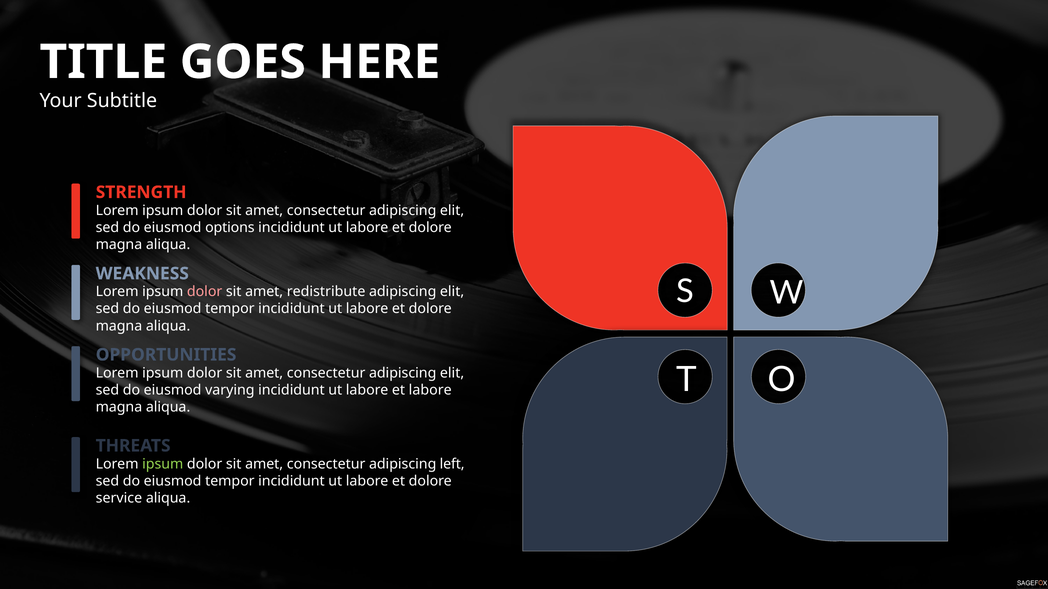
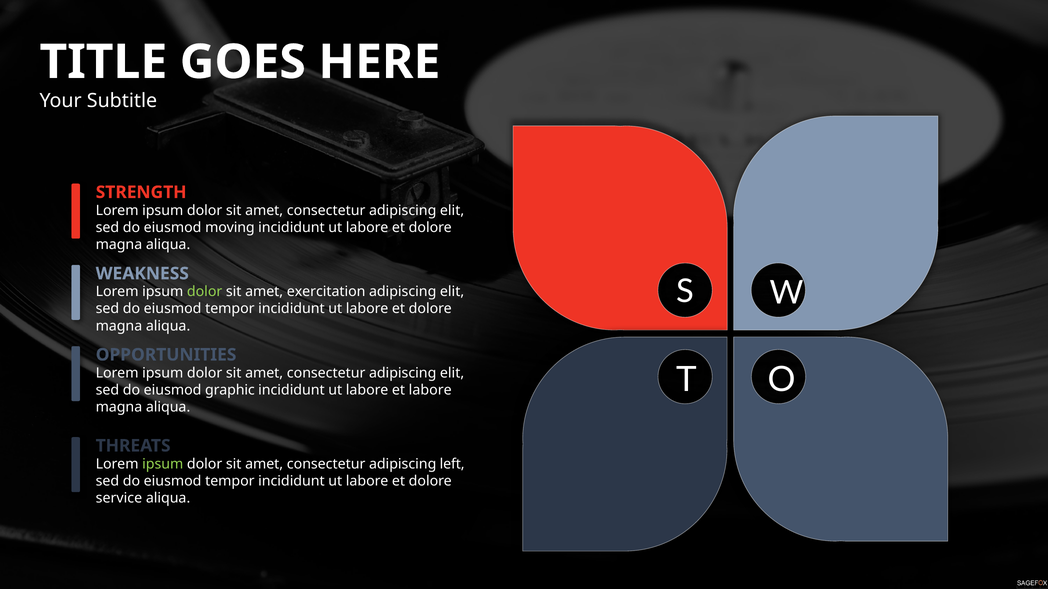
options: options -> moving
dolor at (205, 292) colour: pink -> light green
redistribute: redistribute -> exercitation
varying: varying -> graphic
